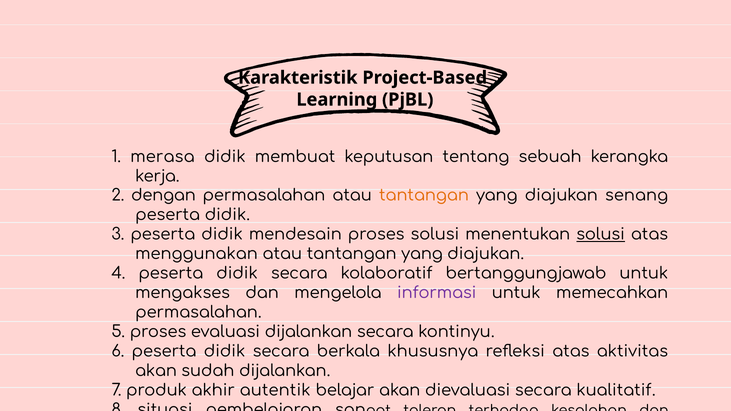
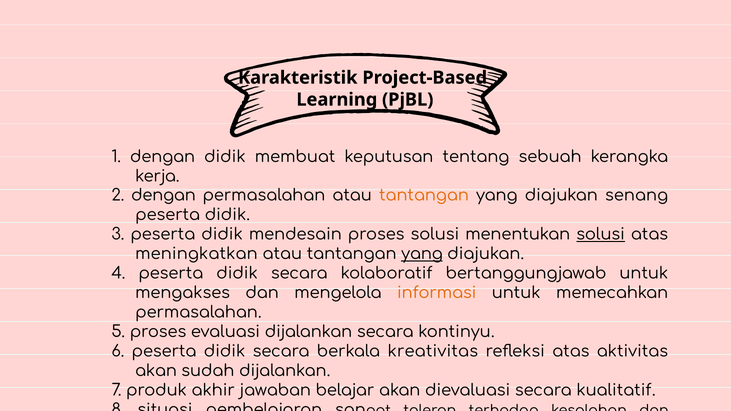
1 merasa: merasa -> dengan
menggunakan: menggunakan -> meningkatkan
yang at (422, 254) underline: none -> present
informasi colour: purple -> orange
khususnya: khususnya -> kreativitas
autentik: autentik -> jawaban
